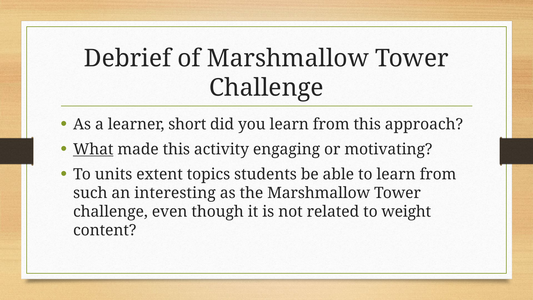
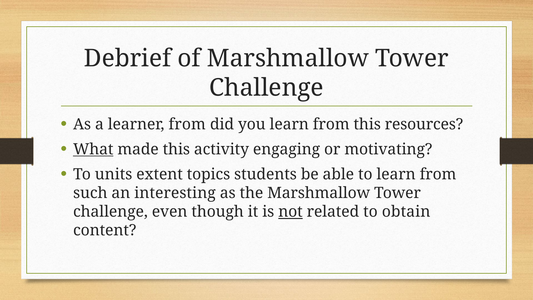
learner short: short -> from
approach: approach -> resources
not underline: none -> present
weight: weight -> obtain
